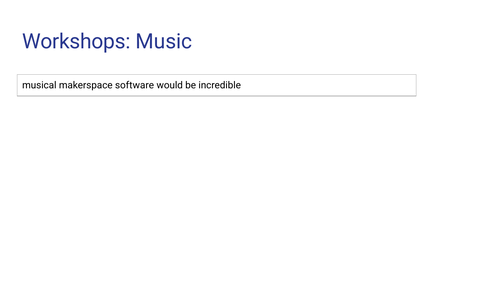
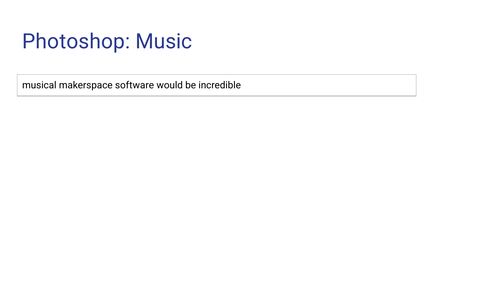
Workshops: Workshops -> Photoshop
